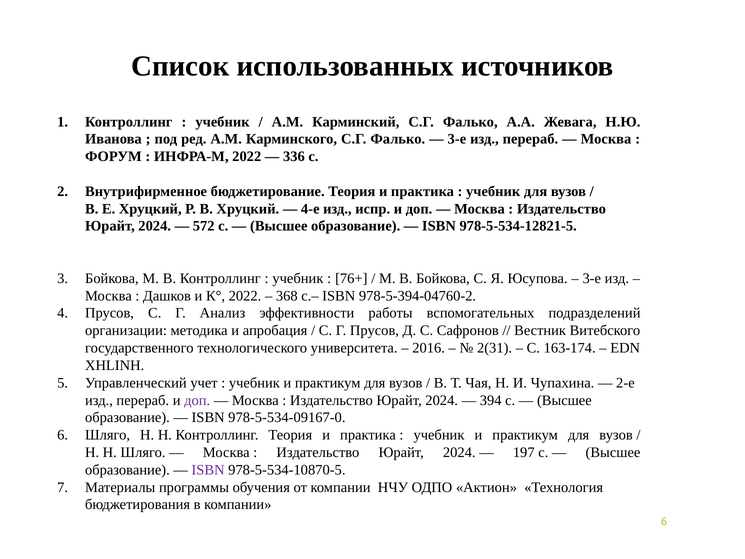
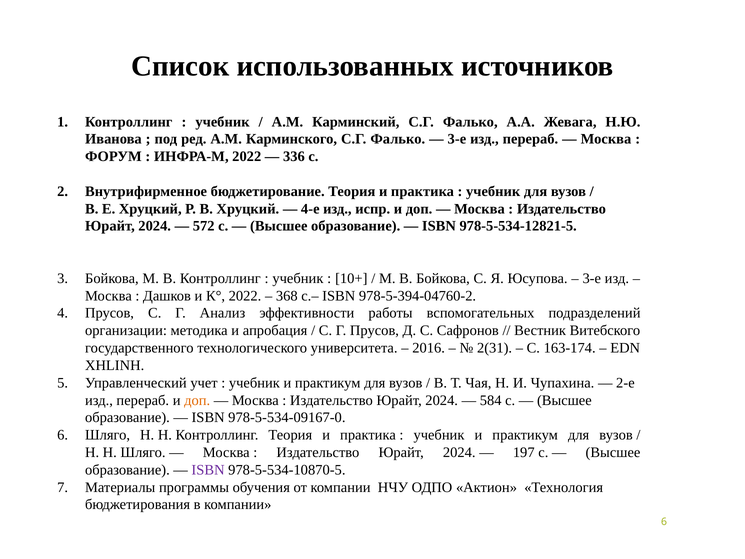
76+: 76+ -> 10+
доп at (197, 400) colour: purple -> orange
394: 394 -> 584
